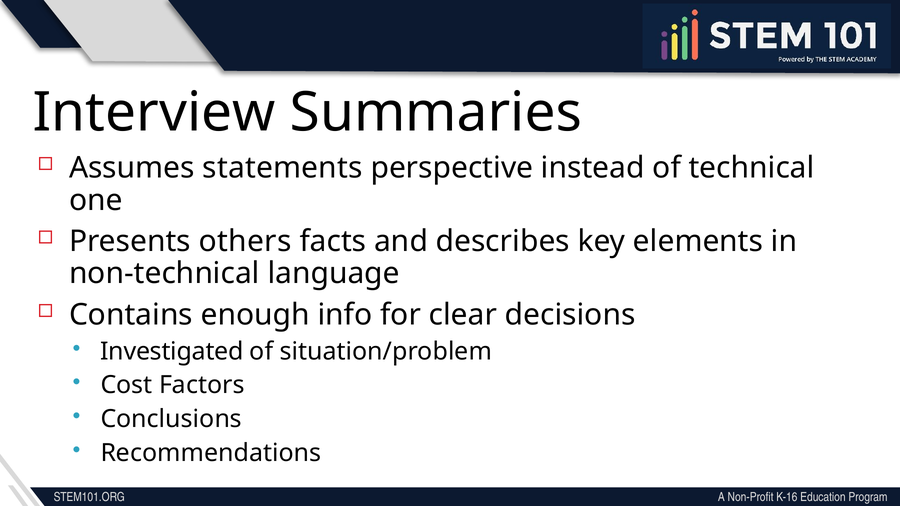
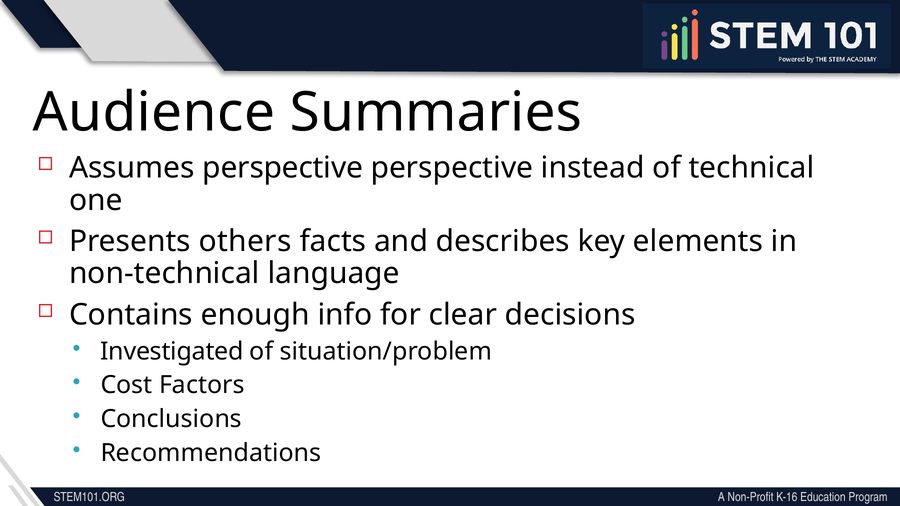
Interview: Interview -> Audience
Assumes statements: statements -> perspective
